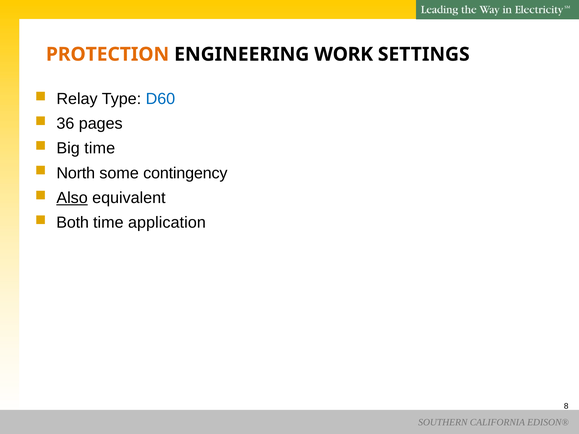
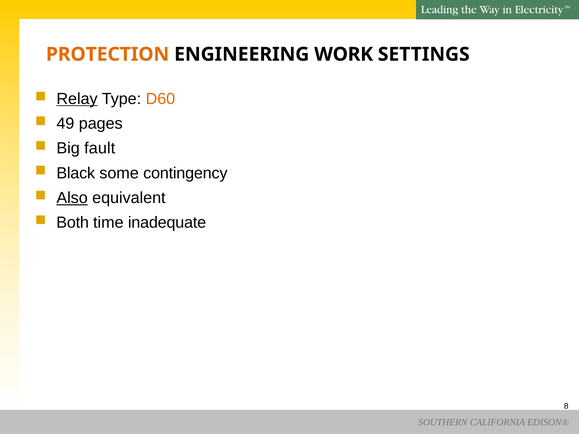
Relay underline: none -> present
D60 colour: blue -> orange
36: 36 -> 49
Big time: time -> fault
North: North -> Black
application: application -> inadequate
